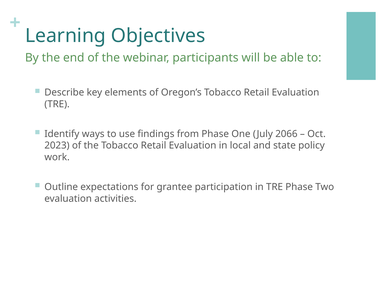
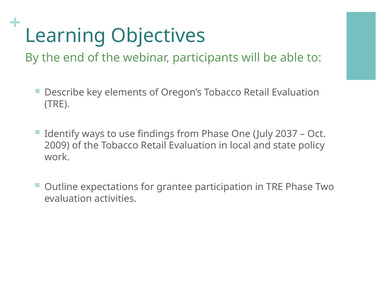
2066: 2066 -> 2037
2023: 2023 -> 2009
